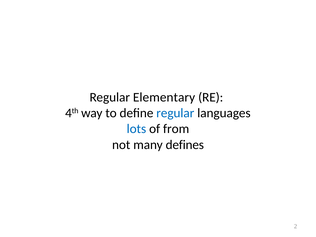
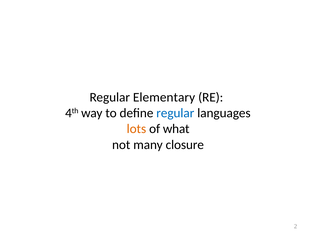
lots colour: blue -> orange
from: from -> what
defines: defines -> closure
